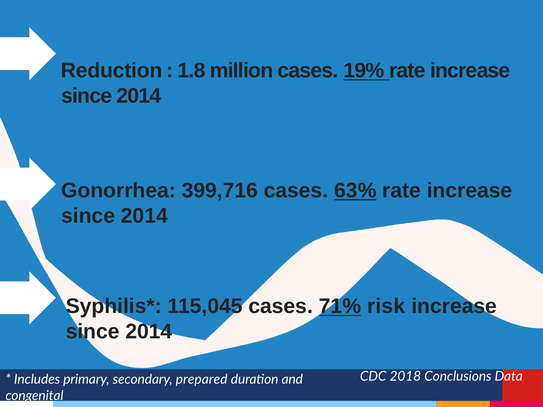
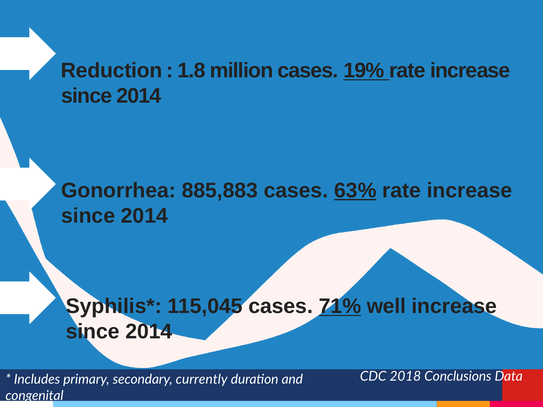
399,716: 399,716 -> 885,883
risk: risk -> well
prepared: prepared -> currently
